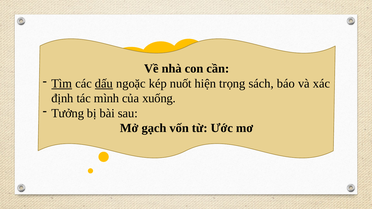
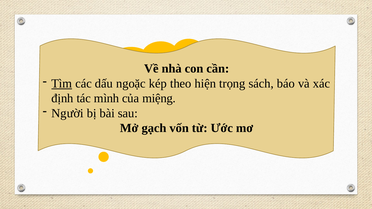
dấu at (104, 84) underline: present -> none
nuốt: nuốt -> theo
xuống: xuống -> miệng
Tưởng: Tưởng -> Người
